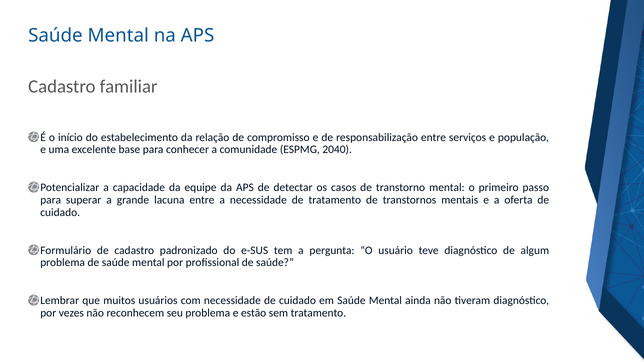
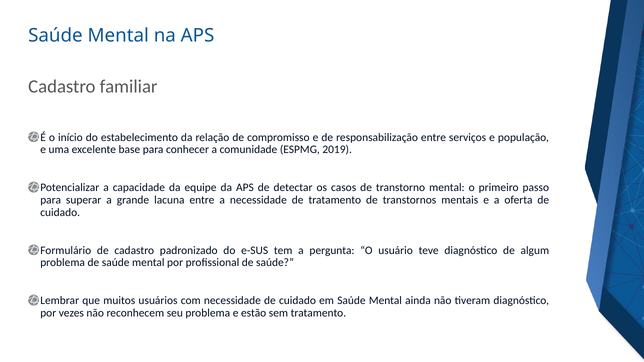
2040: 2040 -> 2019
